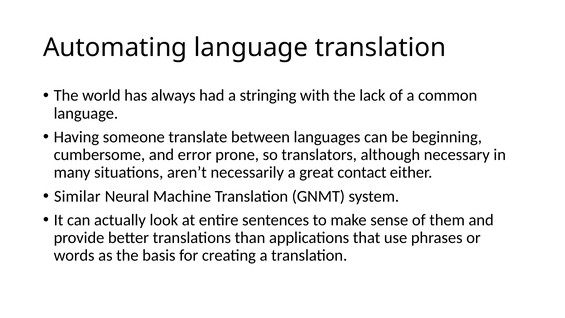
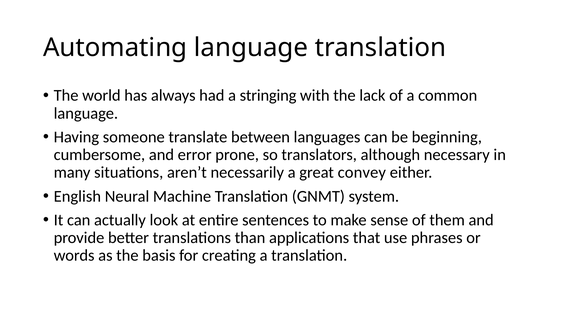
contact: contact -> convey
Similar: Similar -> English
